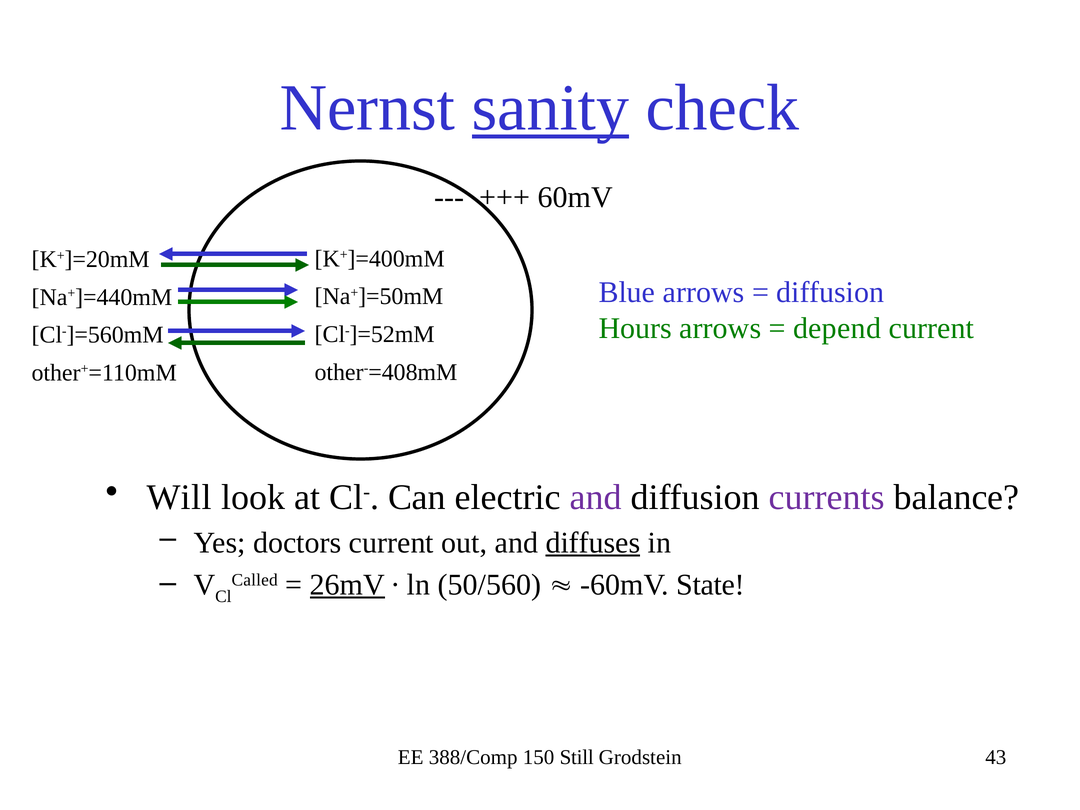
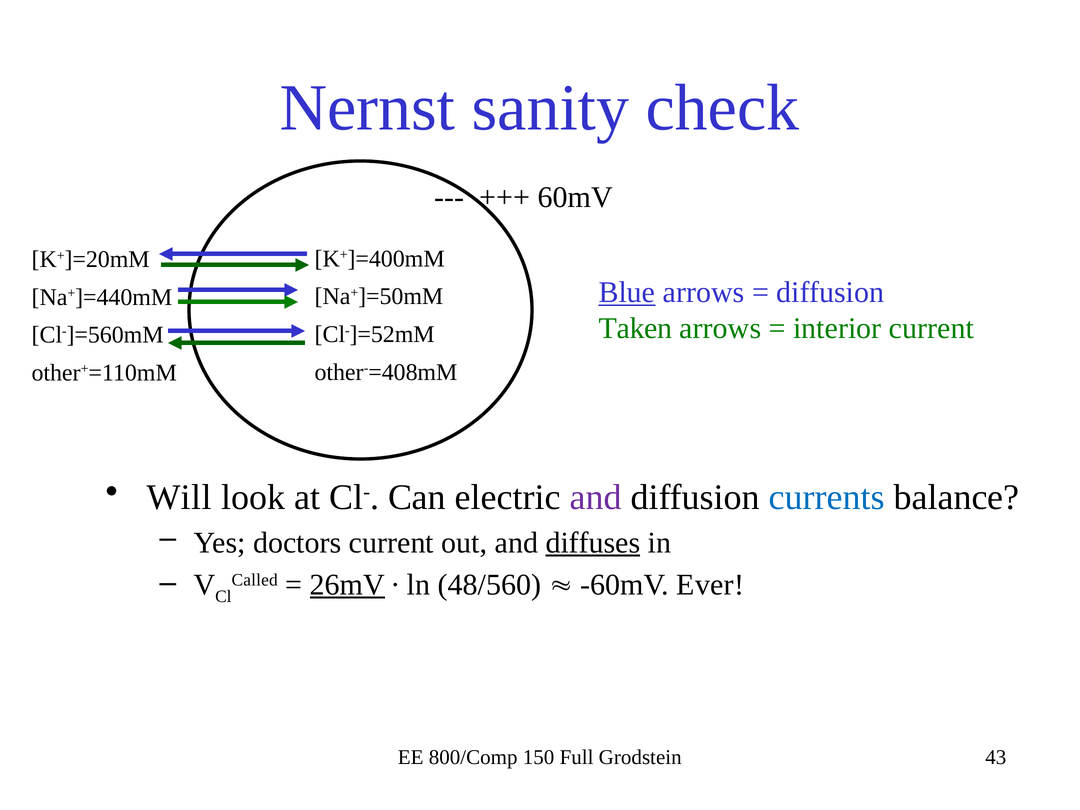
sanity underline: present -> none
Blue underline: none -> present
Hours: Hours -> Taken
depend: depend -> interior
currents colour: purple -> blue
50/560: 50/560 -> 48/560
State: State -> Ever
388/Comp: 388/Comp -> 800/Comp
Still: Still -> Full
